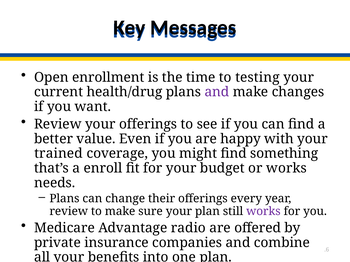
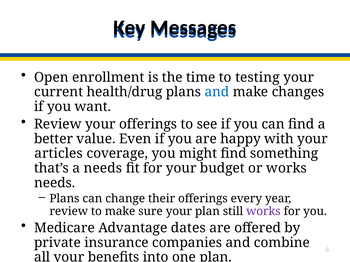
and at (217, 92) colour: purple -> blue
trained: trained -> articles
a enroll: enroll -> needs
radio: radio -> dates
